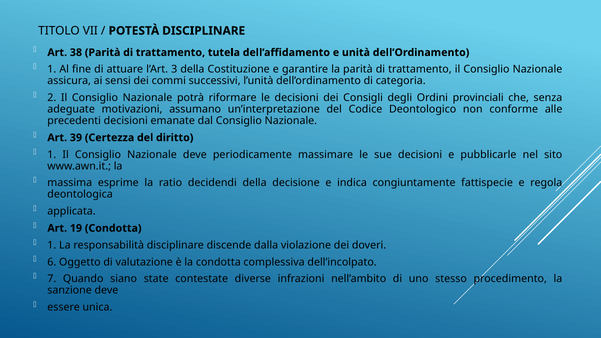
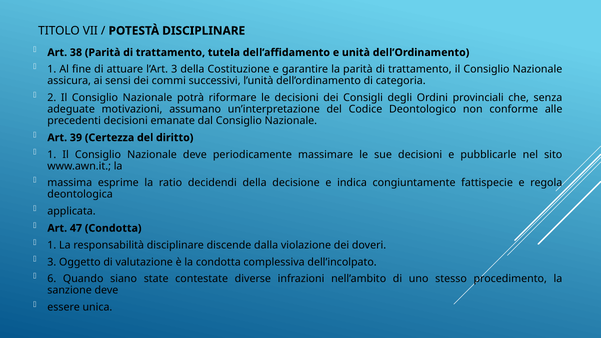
19: 19 -> 47
6 at (52, 262): 6 -> 3
7: 7 -> 6
